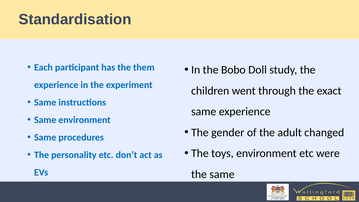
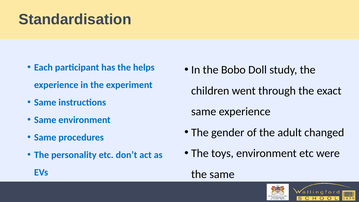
them: them -> helps
